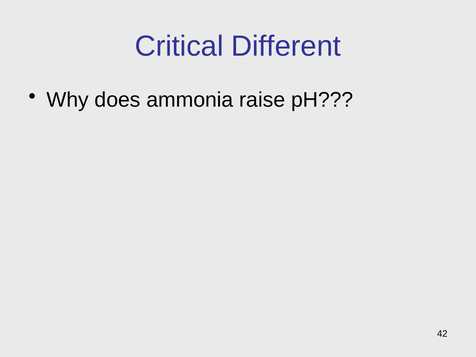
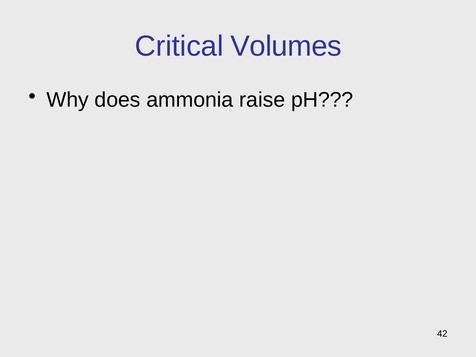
Different: Different -> Volumes
